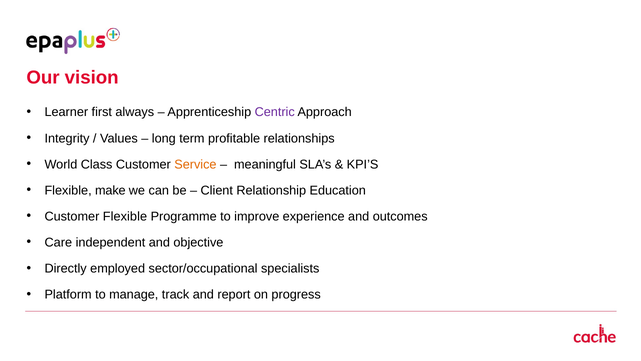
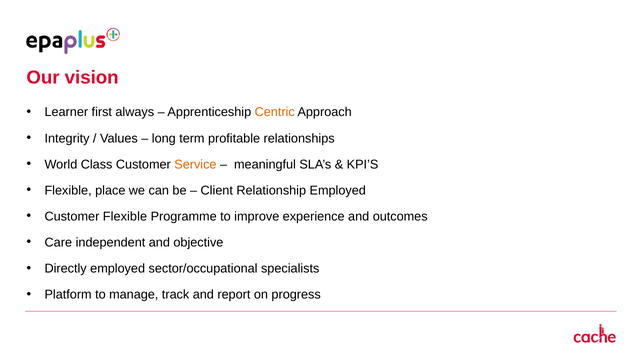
Centric colour: purple -> orange
make: make -> place
Relationship Education: Education -> Employed
